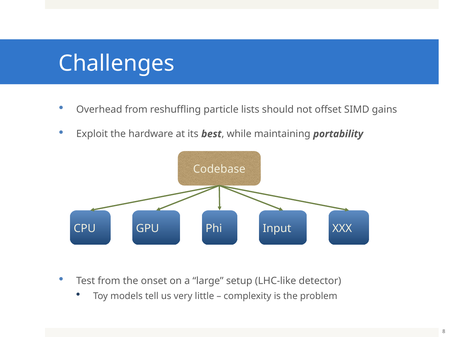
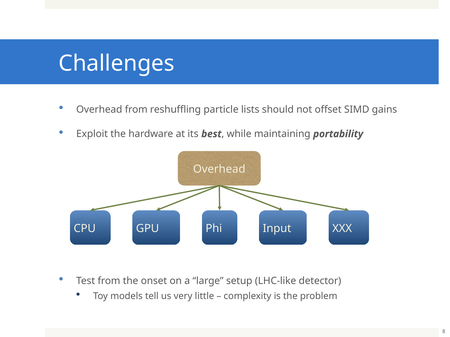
Codebase at (219, 169): Codebase -> Overhead
